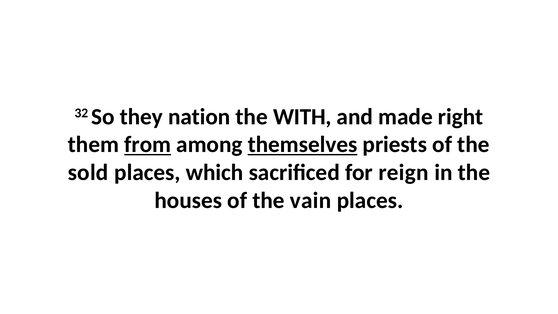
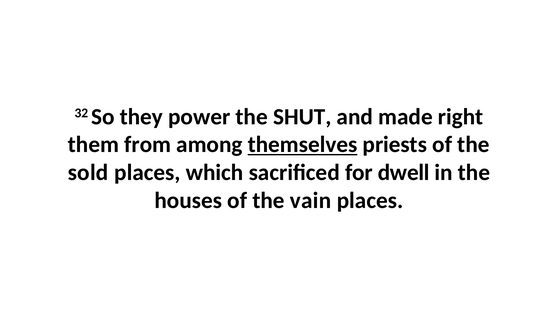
nation: nation -> power
WITH: WITH -> SHUT
from underline: present -> none
reign: reign -> dwell
